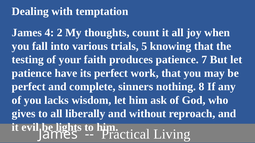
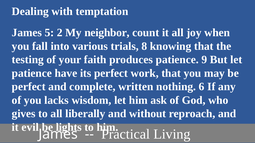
4: 4 -> 5
thoughts: thoughts -> neighbor
5: 5 -> 8
7: 7 -> 9
sinners: sinners -> written
8: 8 -> 6
